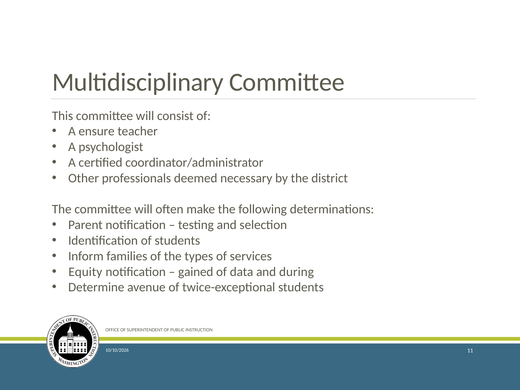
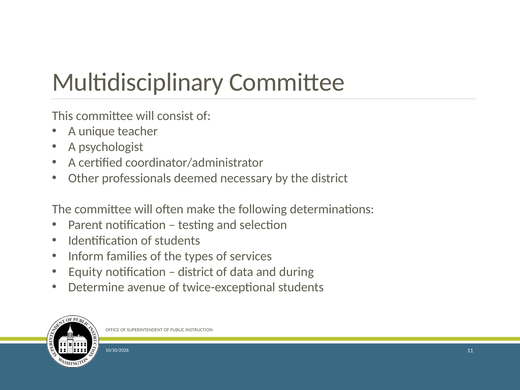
ensure: ensure -> unique
gained at (196, 272): gained -> district
